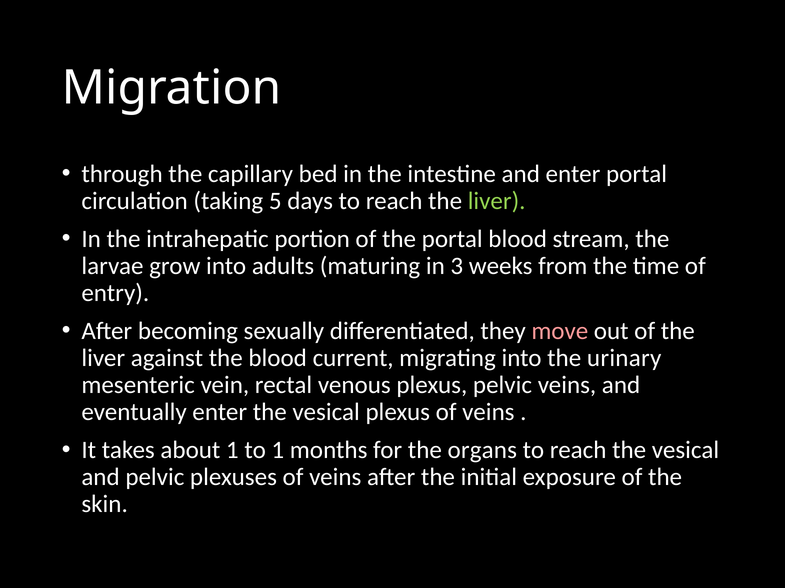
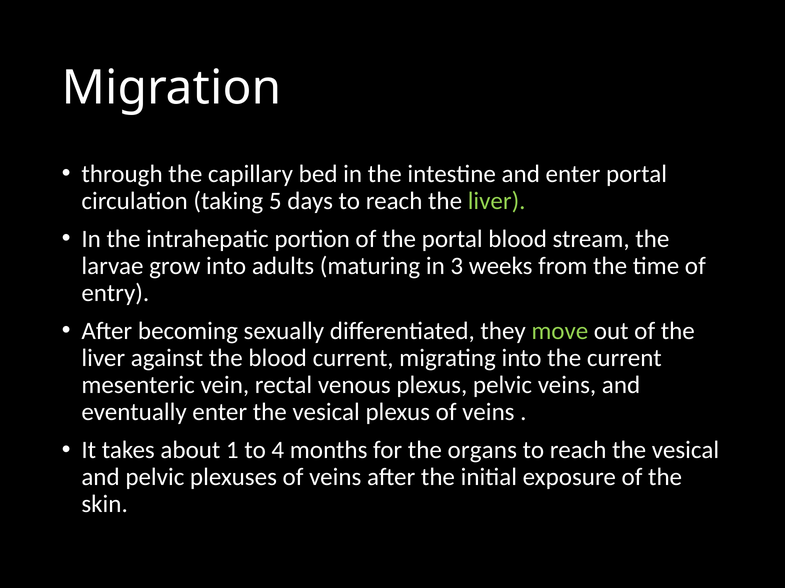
move colour: pink -> light green
the urinary: urinary -> current
to 1: 1 -> 4
